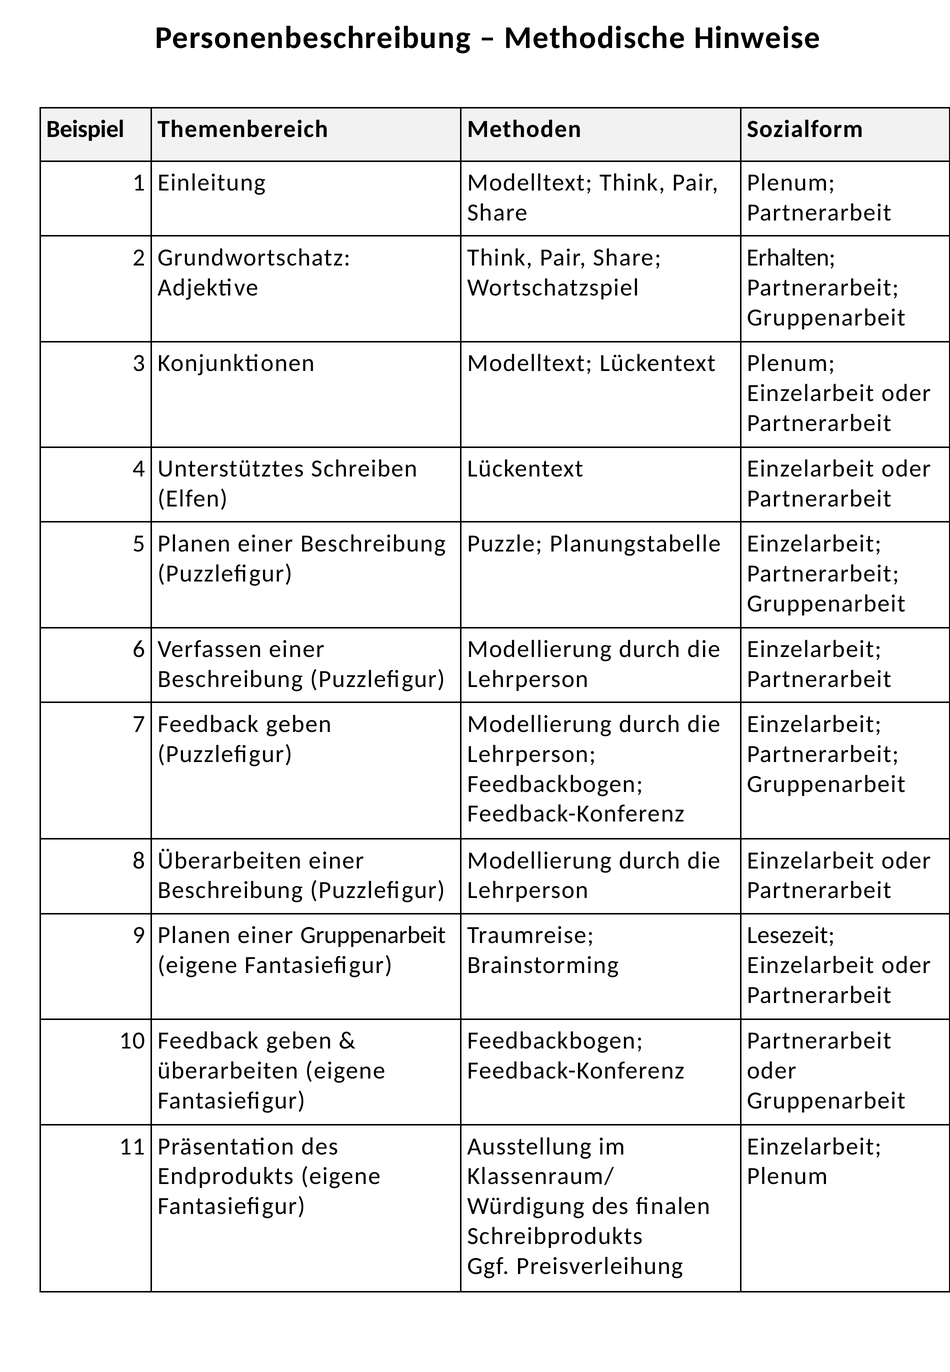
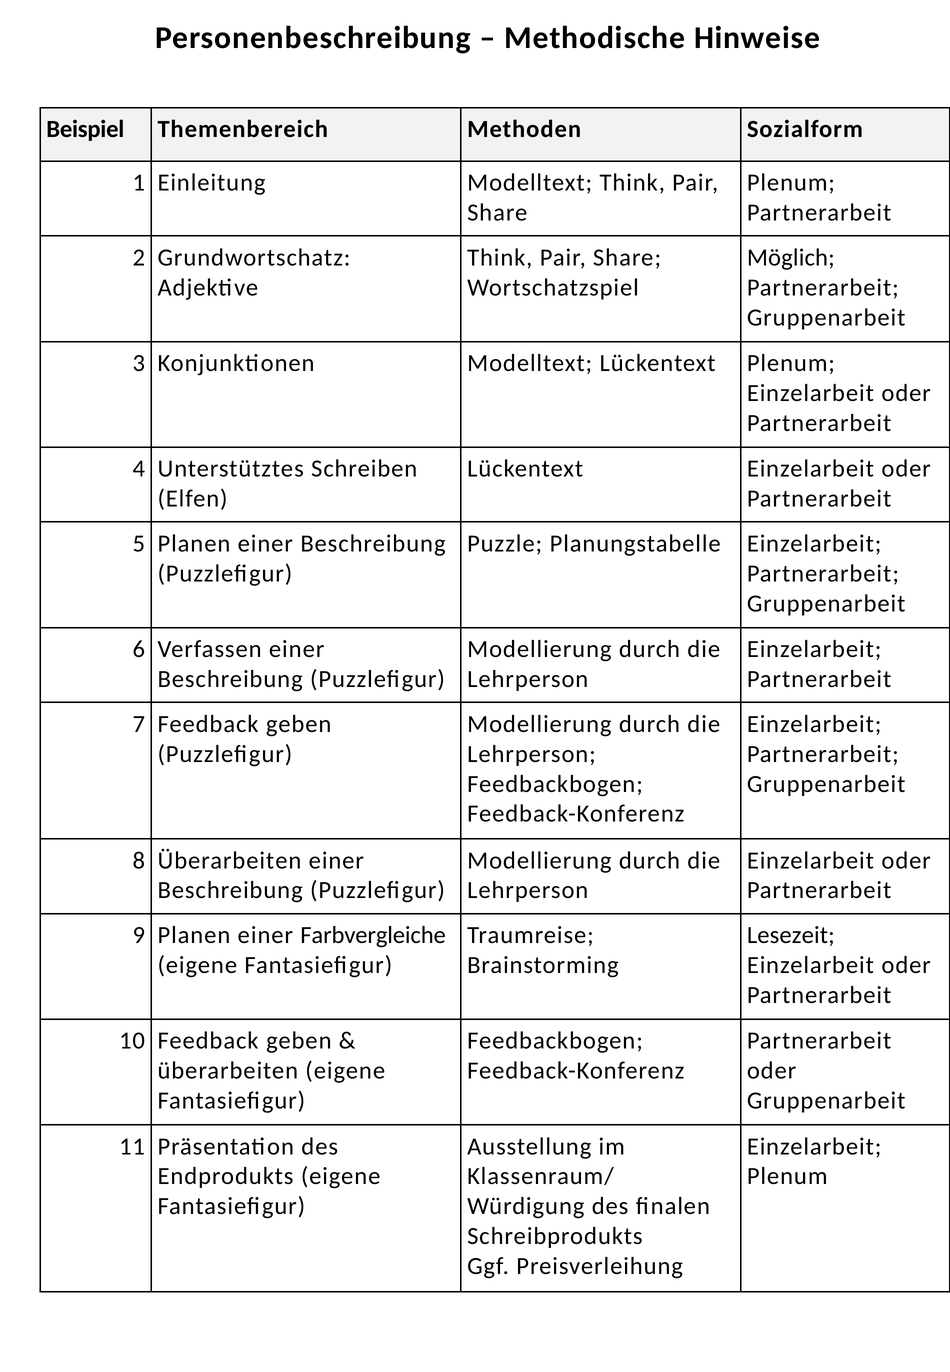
Erhalten: Erhalten -> Möglich
einer Gruppenarbeit: Gruppenarbeit -> Farbvergleiche
